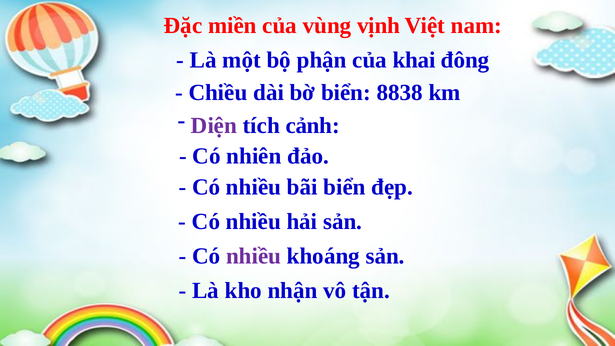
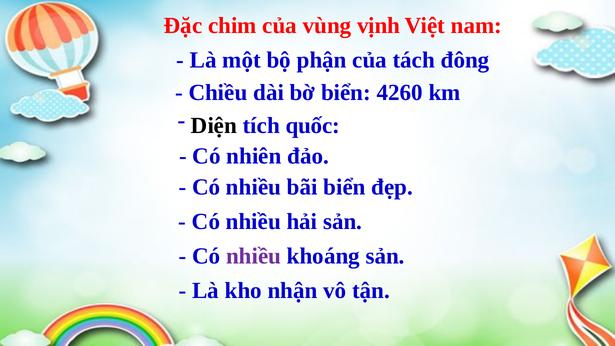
miền: miền -> chim
khai: khai -> tách
8838: 8838 -> 4260
Diện colour: purple -> black
cảnh: cảnh -> quốc
